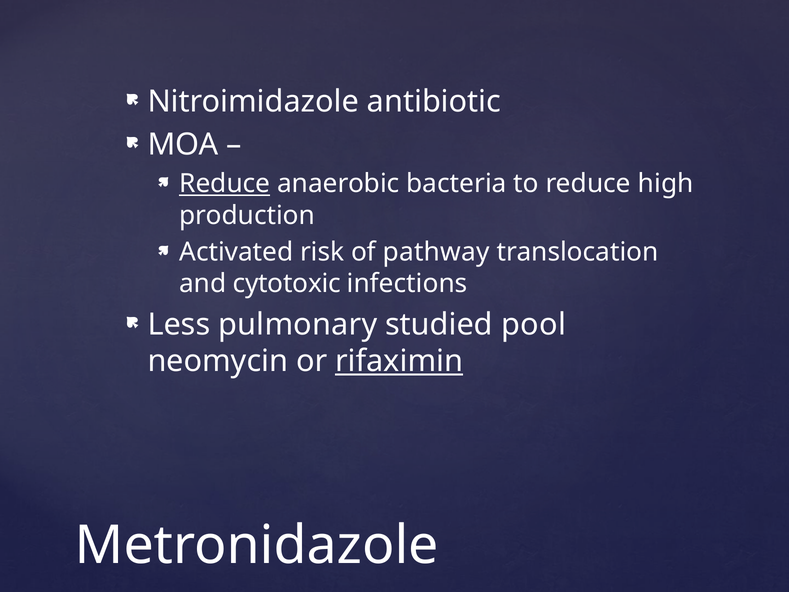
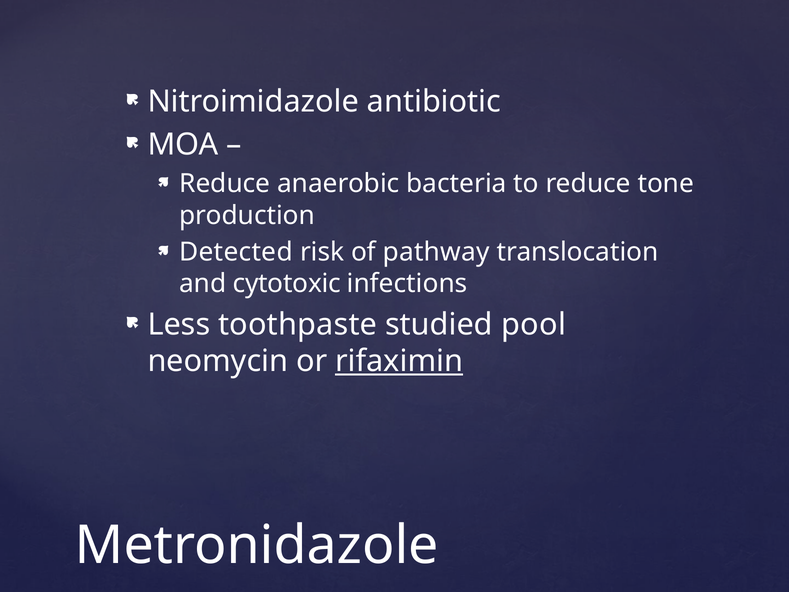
Reduce at (225, 184) underline: present -> none
high: high -> tone
Activated: Activated -> Detected
pulmonary: pulmonary -> toothpaste
